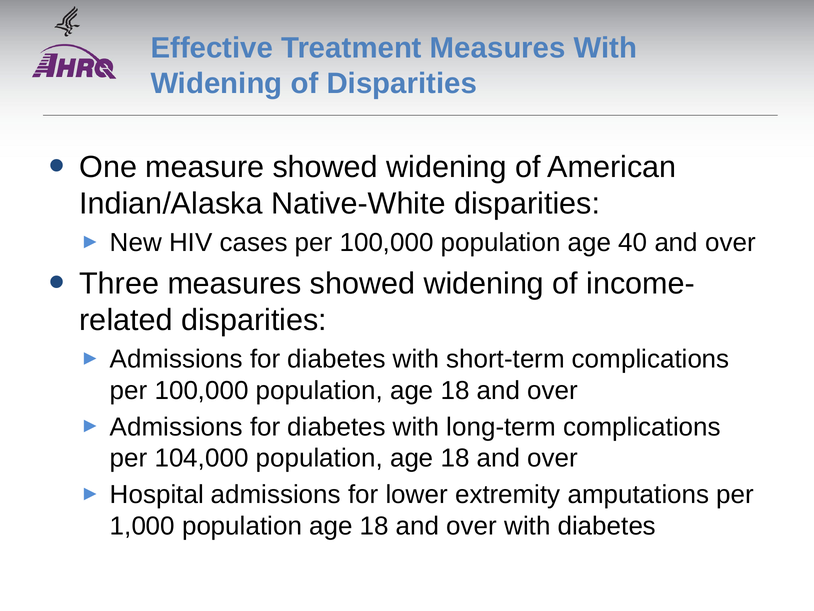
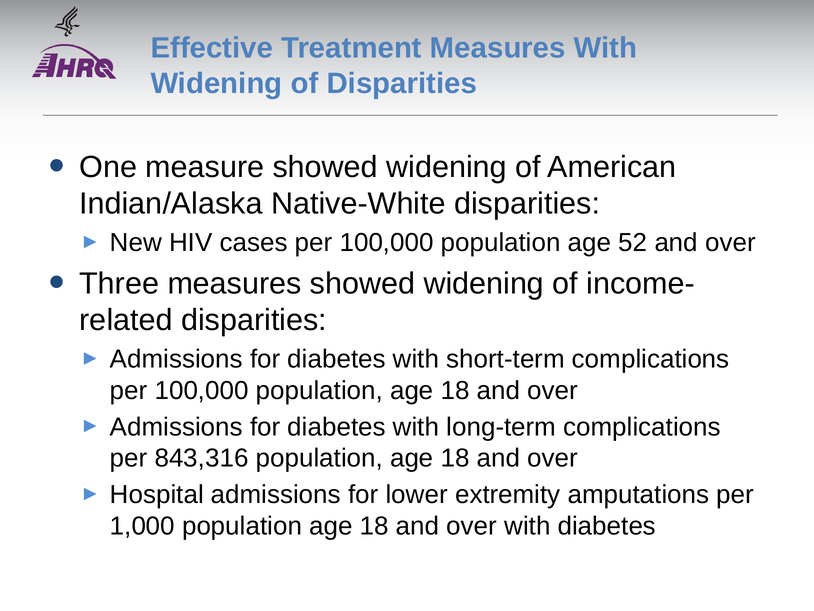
40: 40 -> 52
104,000: 104,000 -> 843,316
